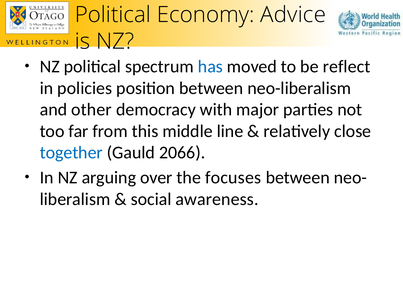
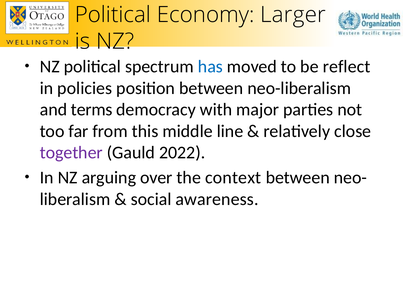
Advice: Advice -> Larger
other: other -> terms
together colour: blue -> purple
2066: 2066 -> 2022
focuses: focuses -> context
